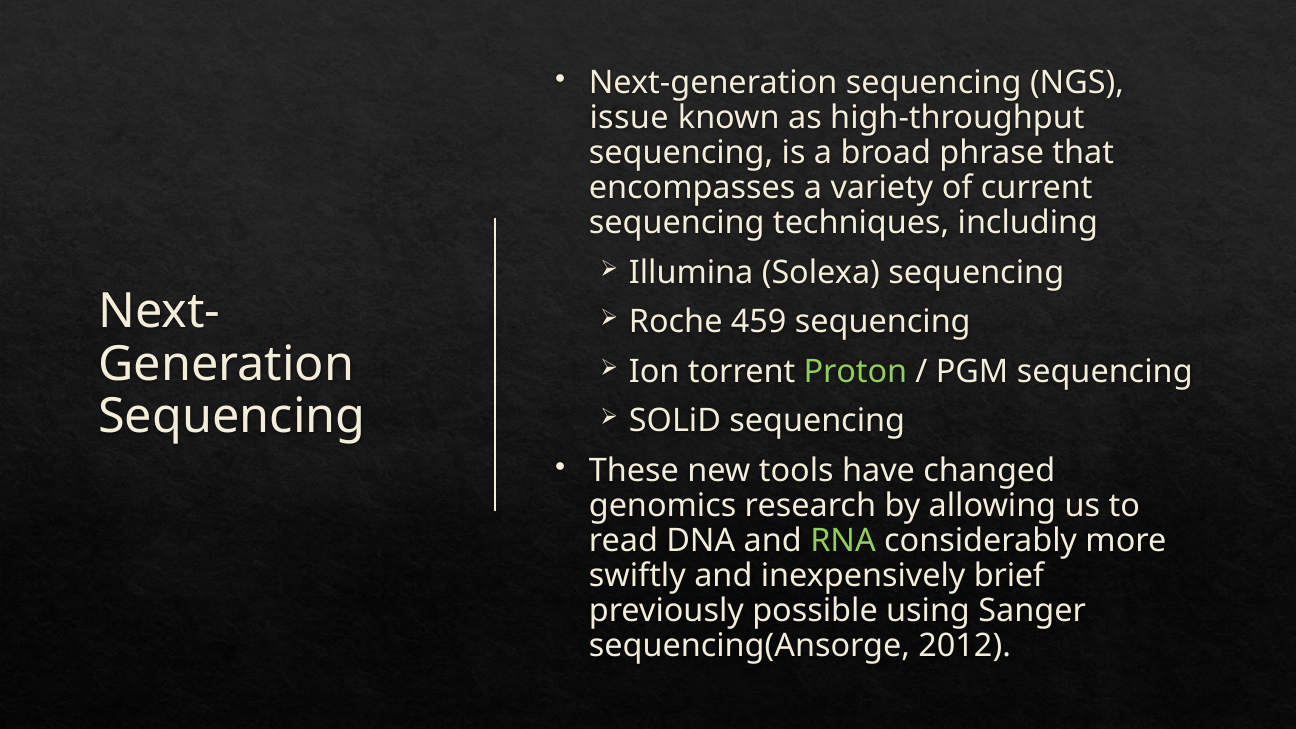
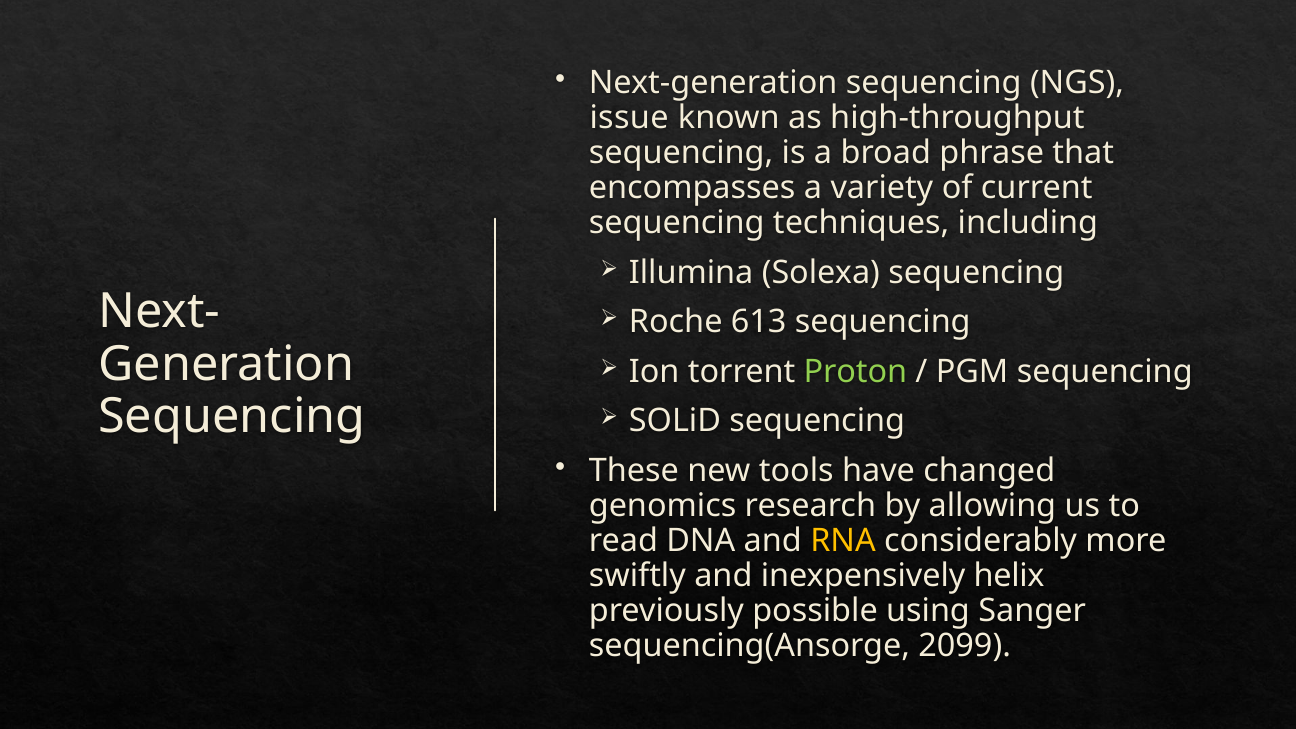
459: 459 -> 613
RNA colour: light green -> yellow
brief: brief -> helix
2012: 2012 -> 2099
